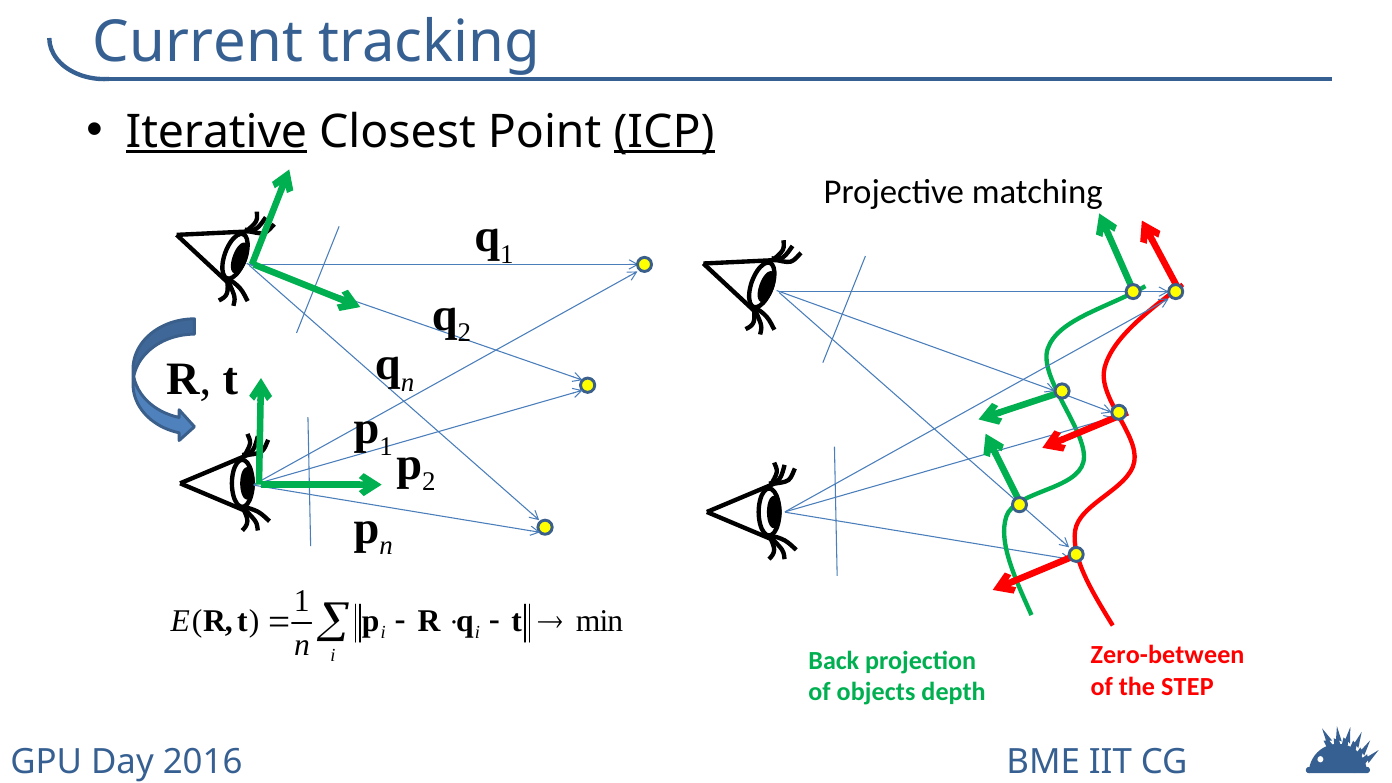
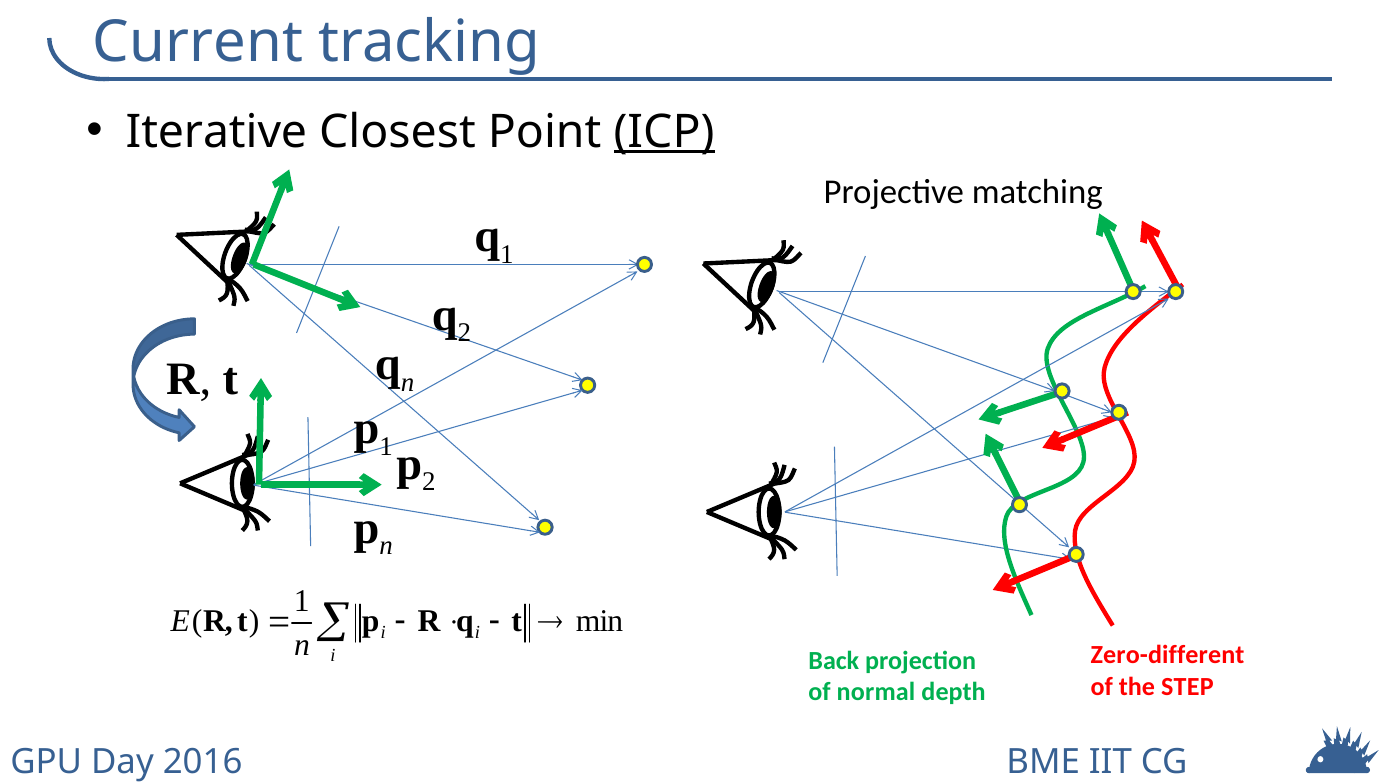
Iterative underline: present -> none
Zero-between: Zero-between -> Zero-different
objects: objects -> normal
